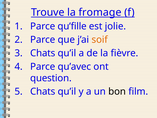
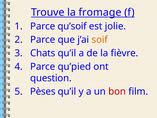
qu’fille: qu’fille -> qu’soif
qu’avec: qu’avec -> qu’pied
Chats at (43, 91): Chats -> Pèses
bon colour: black -> red
